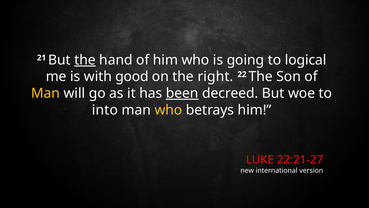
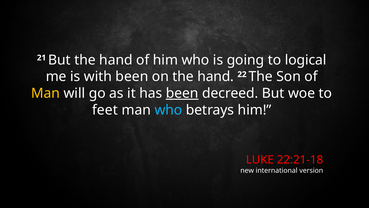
the at (85, 60) underline: present -> none
with good: good -> been
on the right: right -> hand
into: into -> feet
who at (168, 110) colour: yellow -> light blue
22:21-27: 22:21-27 -> 22:21-18
